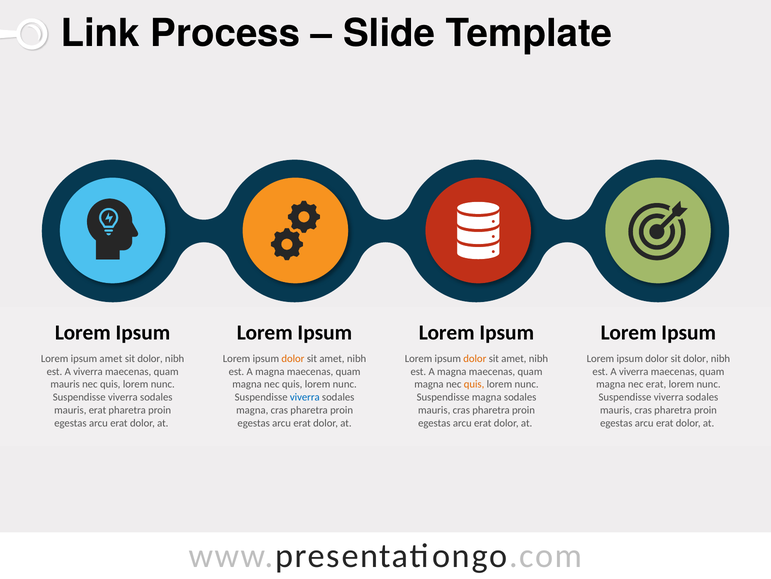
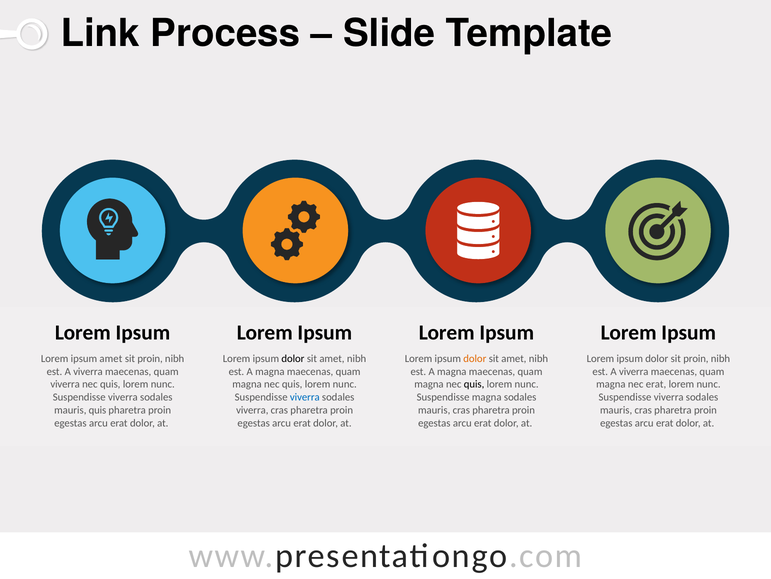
dolor at (150, 358): dolor -> proin
dolor at (293, 358) colour: orange -> black
dolor sit dolor: dolor -> proin
mauris at (65, 384): mauris -> viverra
quis at (474, 384) colour: orange -> black
mauris erat: erat -> quis
magna at (252, 410): magna -> viverra
